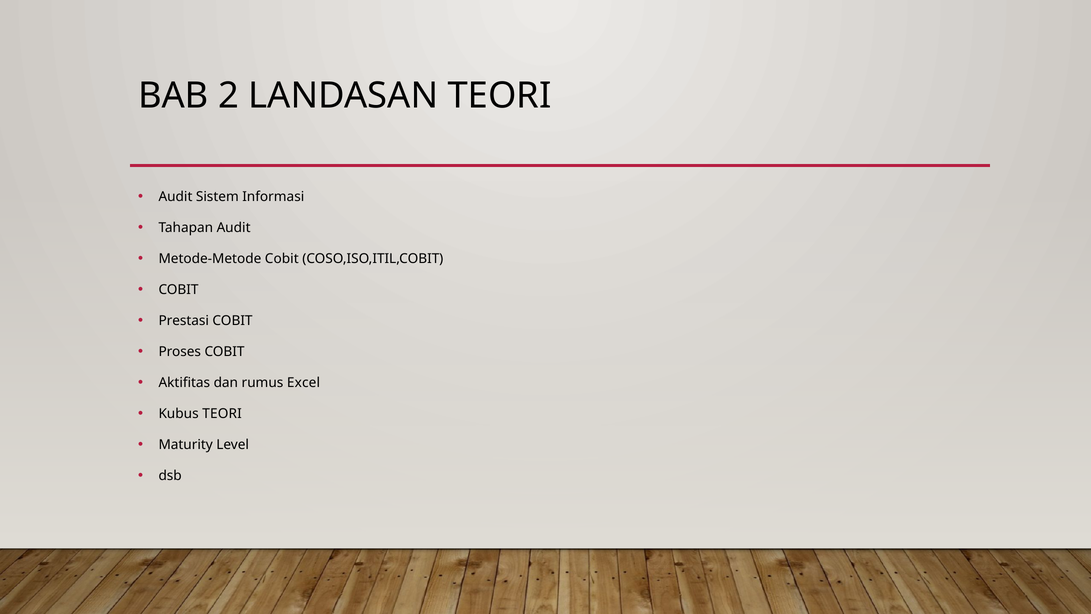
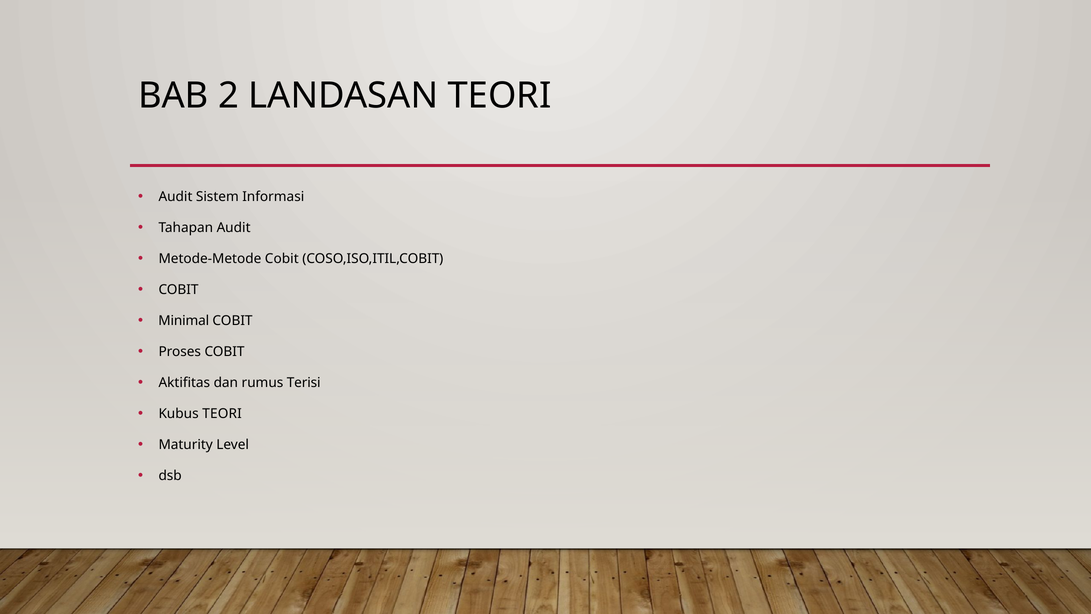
Prestasi: Prestasi -> Minimal
Excel: Excel -> Terisi
